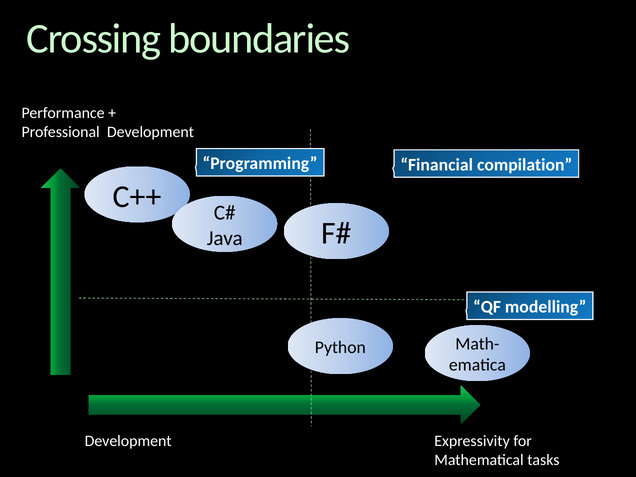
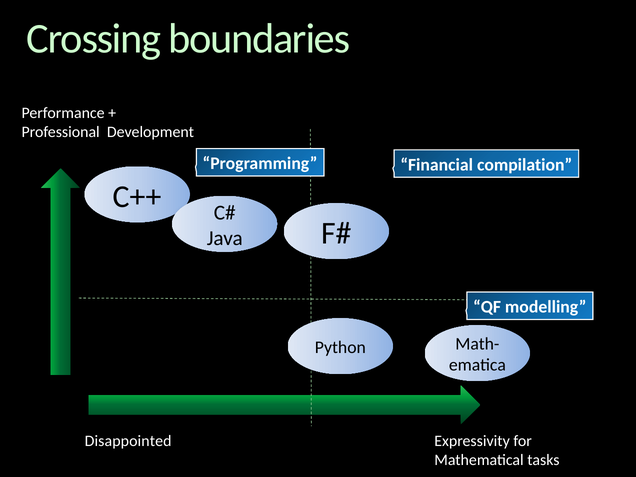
Development at (128, 441): Development -> Disappointed
